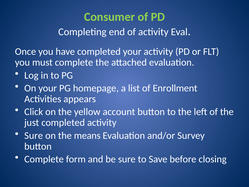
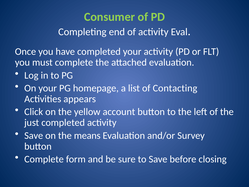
Enrollment: Enrollment -> Contacting
Sure at (34, 135): Sure -> Save
